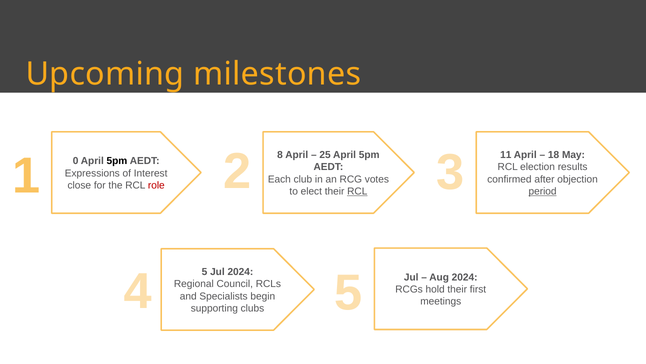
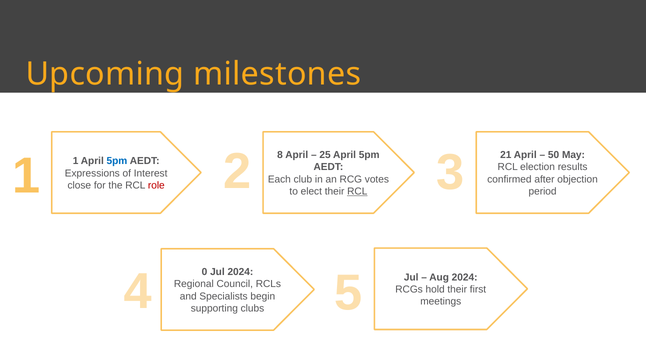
1 0: 0 -> 1
5pm at (117, 161) colour: black -> blue
11: 11 -> 21
period underline: present -> none
18: 18 -> 50
4 5: 5 -> 0
